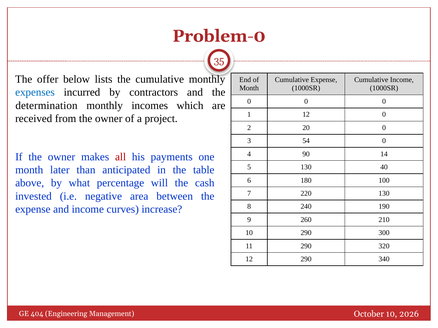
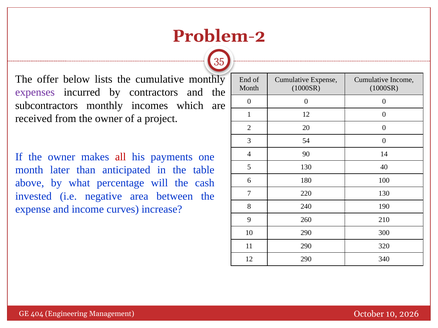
Problem-0: Problem-0 -> Problem-2
expenses colour: blue -> purple
determination: determination -> subcontractors
